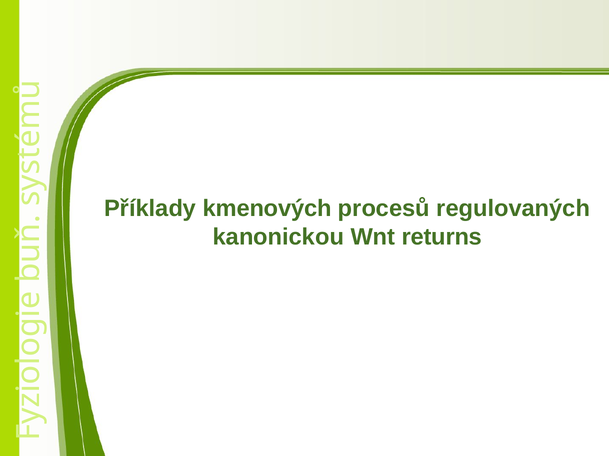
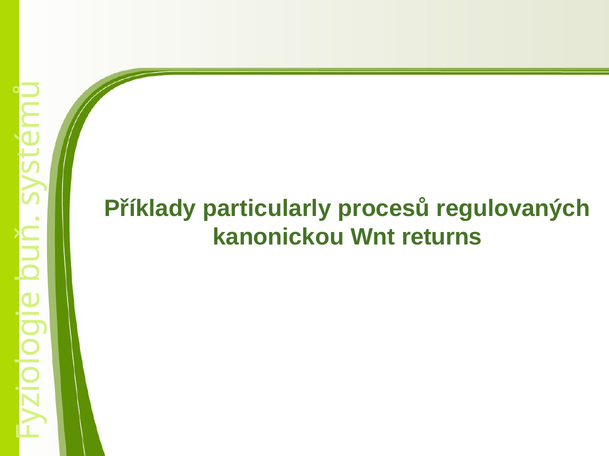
kmenových: kmenových -> particularly
